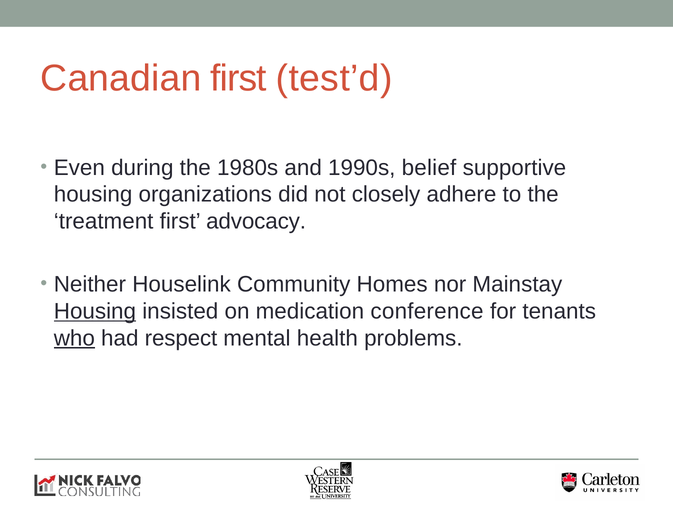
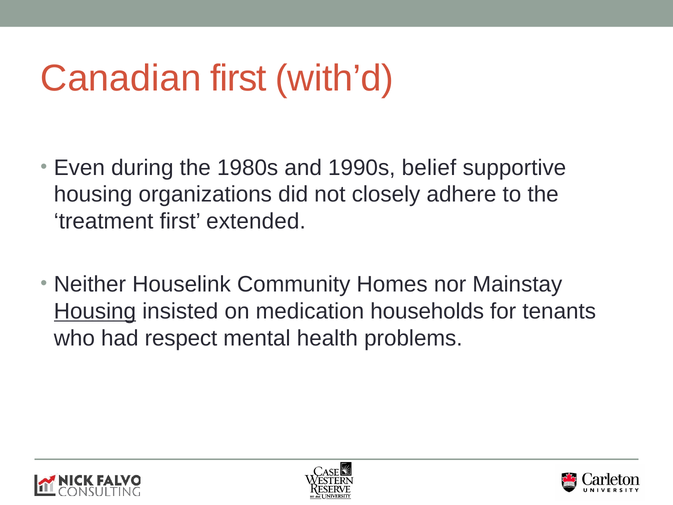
test’d: test’d -> with’d
advocacy: advocacy -> extended
conference: conference -> households
who underline: present -> none
